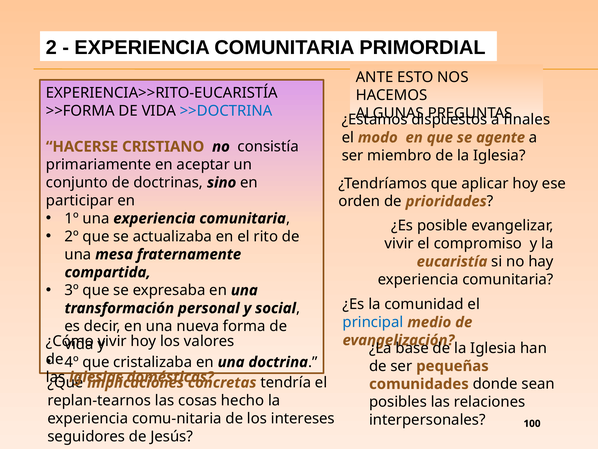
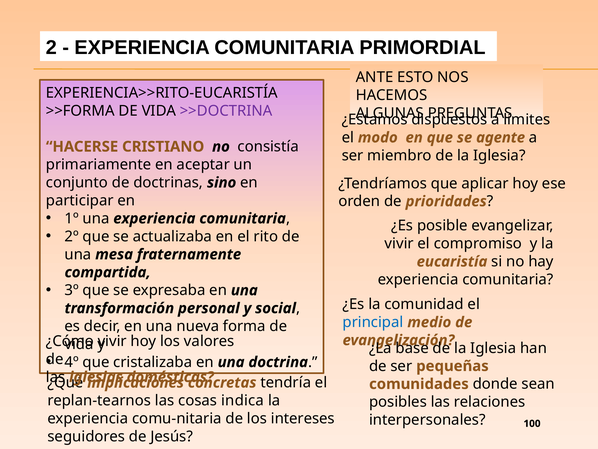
>>DOCTRINA colour: blue -> purple
finales: finales -> límites
hecho: hecho -> indica
